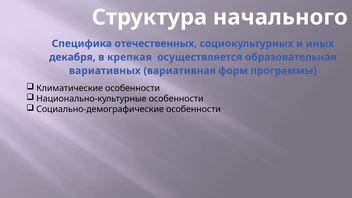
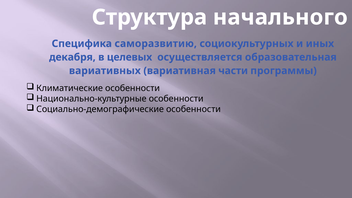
отечественных: отечественных -> саморазвитию
крепкая: крепкая -> целевых
форм: форм -> части
